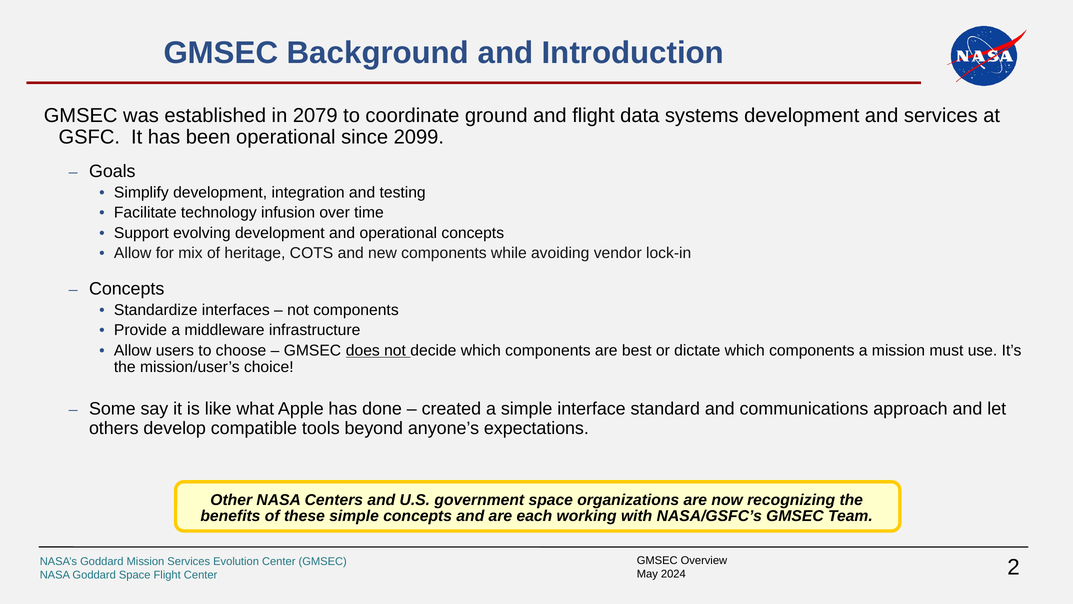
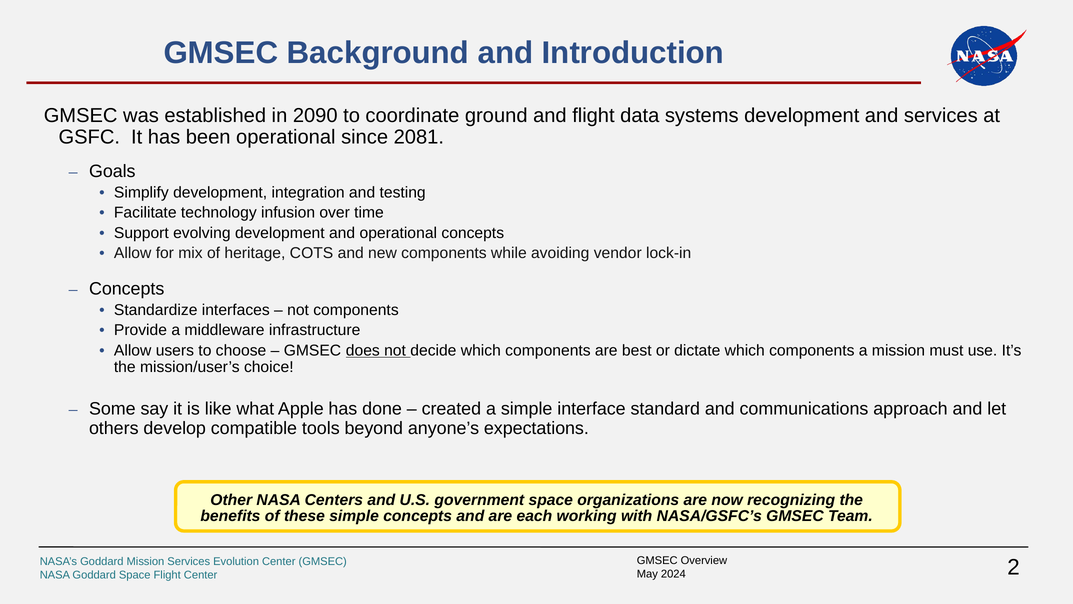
2079: 2079 -> 2090
2099: 2099 -> 2081
